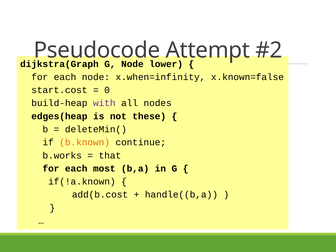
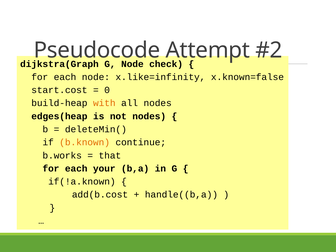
lower: lower -> check
x.when=infinity: x.when=infinity -> x.like=infinity
with colour: purple -> orange
not these: these -> nodes
most: most -> your
